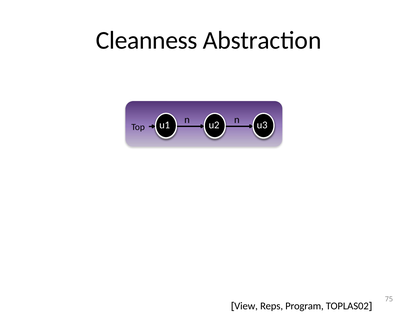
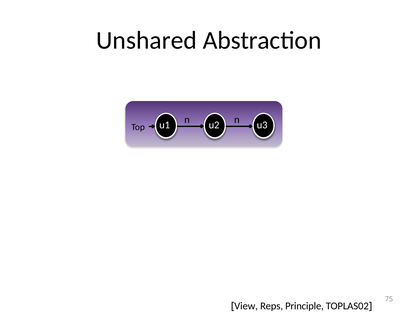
Cleanness: Cleanness -> Unshared
Program: Program -> Principle
